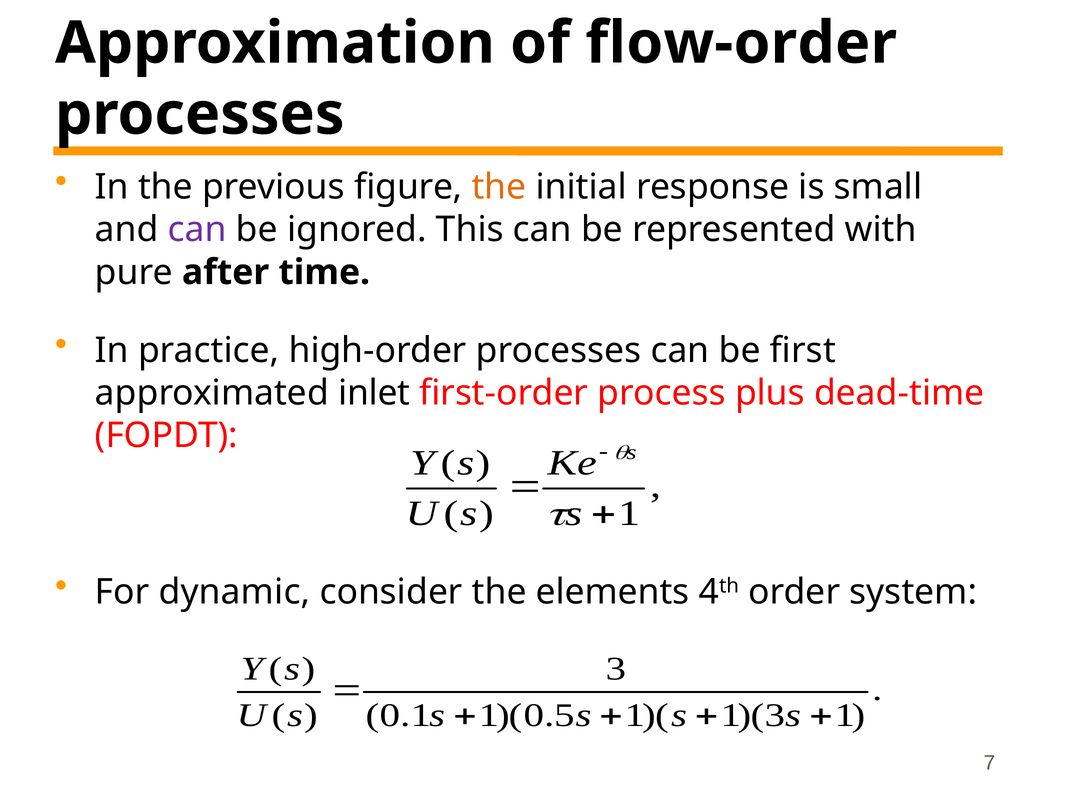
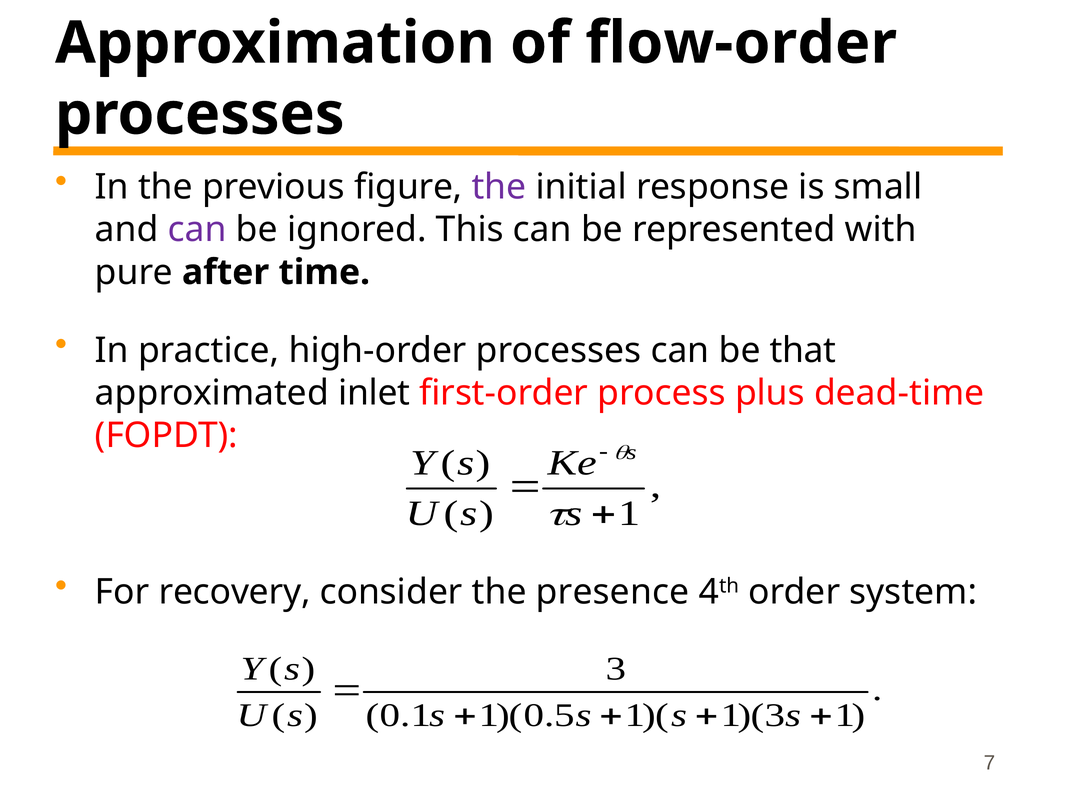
the at (499, 187) colour: orange -> purple
first: first -> that
dynamic: dynamic -> recovery
elements: elements -> presence
